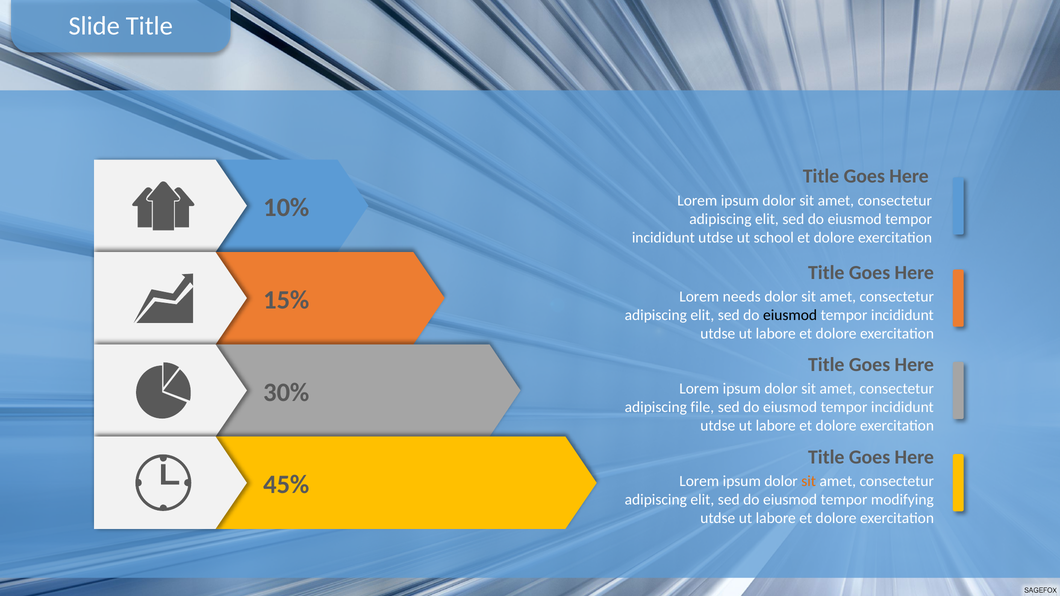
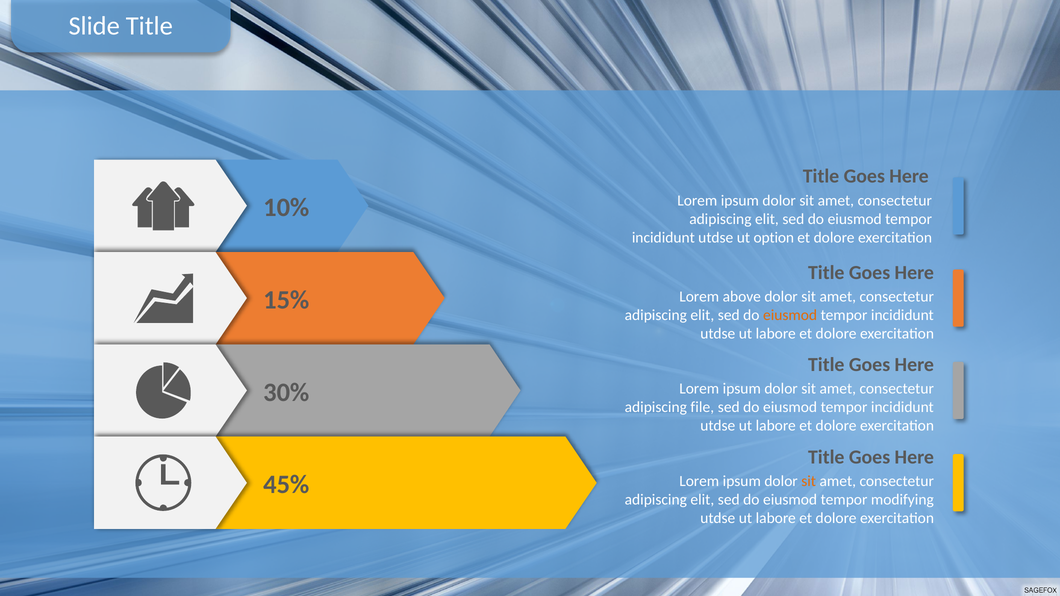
school: school -> option
needs: needs -> above
eiusmod at (790, 315) colour: black -> orange
